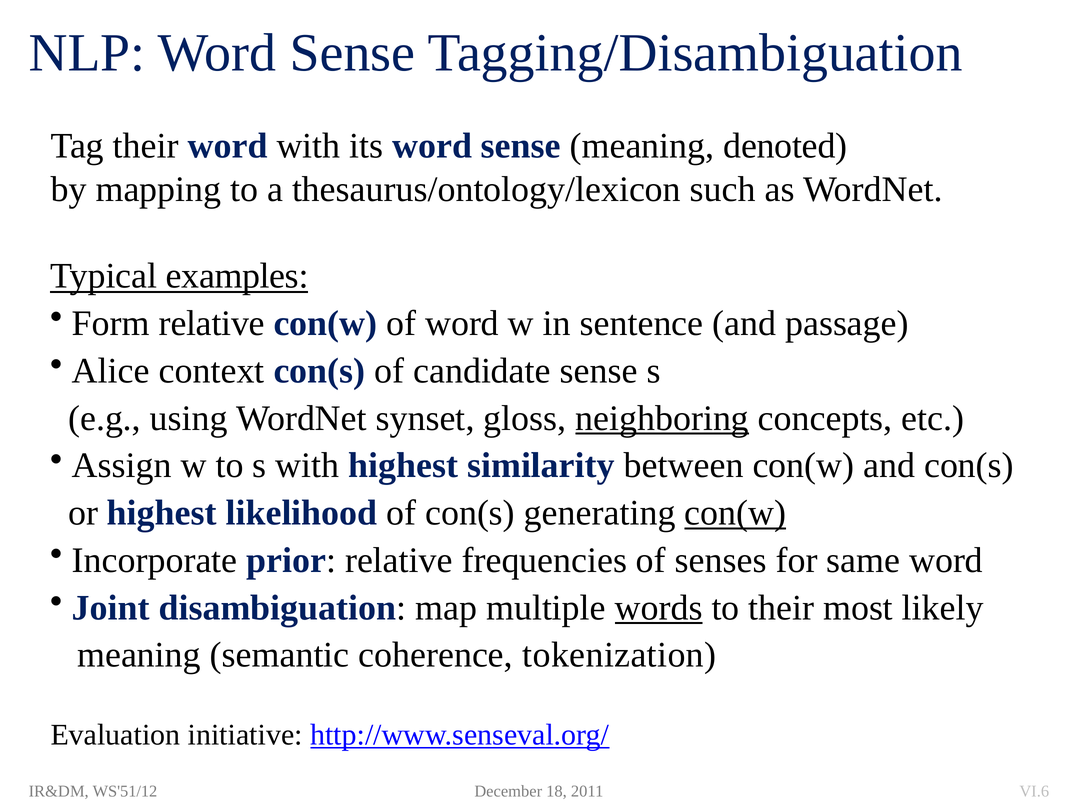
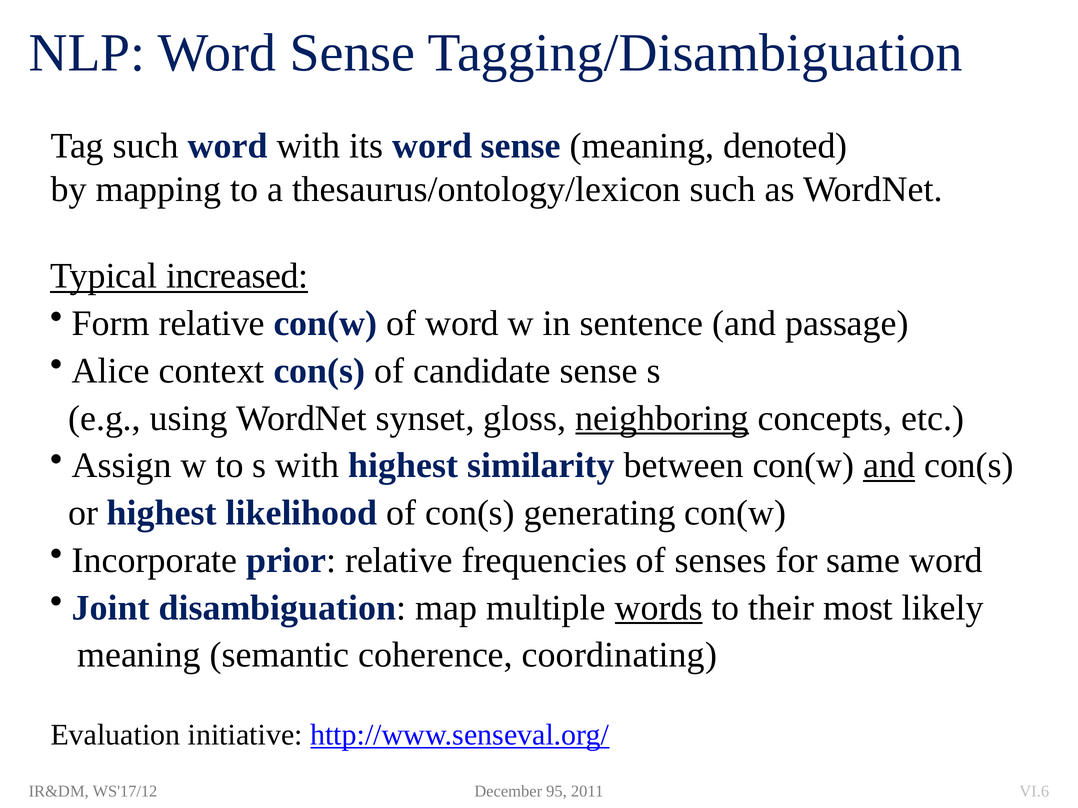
Tag their: their -> such
examples: examples -> increased
and at (889, 466) underline: none -> present
con(w at (735, 513) underline: present -> none
tokenization: tokenization -> coordinating
WS'51/12: WS'51/12 -> WS'17/12
18: 18 -> 95
